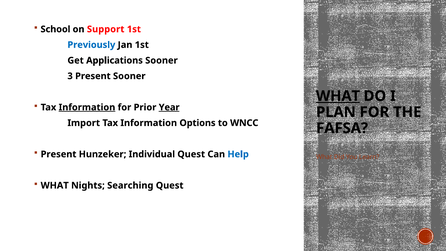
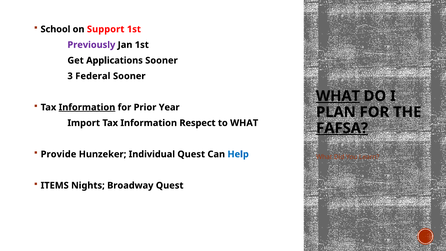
Previously colour: blue -> purple
3 Present: Present -> Federal
Year underline: present -> none
Options: Options -> Respect
to WNCC: WNCC -> WHAT
FAFSA underline: none -> present
Present at (59, 154): Present -> Provide
WHAT at (55, 185): WHAT -> ITEMS
Searching: Searching -> Broadway
